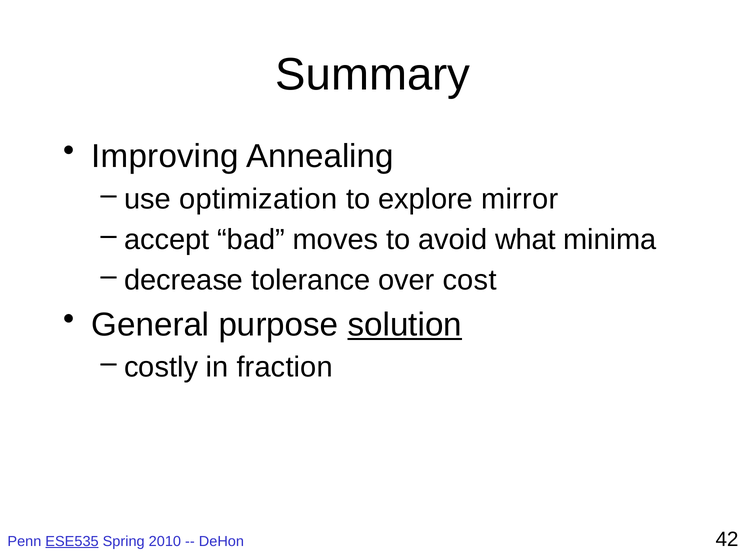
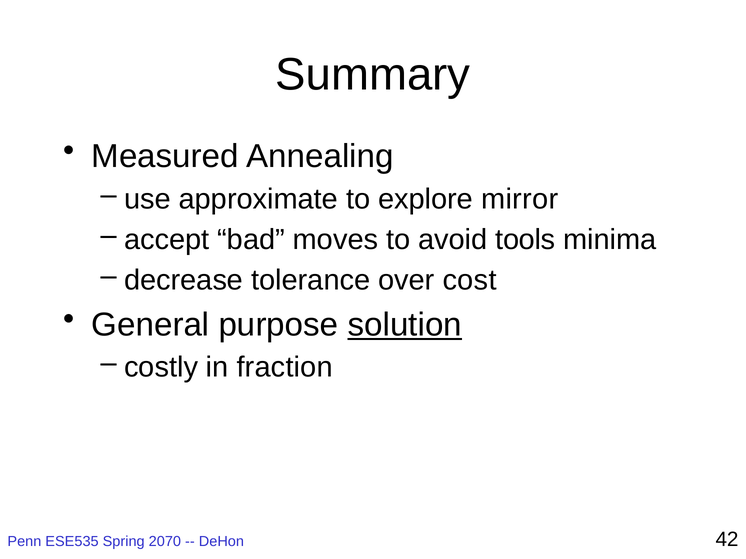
Improving: Improving -> Measured
optimization: optimization -> approximate
what: what -> tools
ESE535 underline: present -> none
2010: 2010 -> 2070
